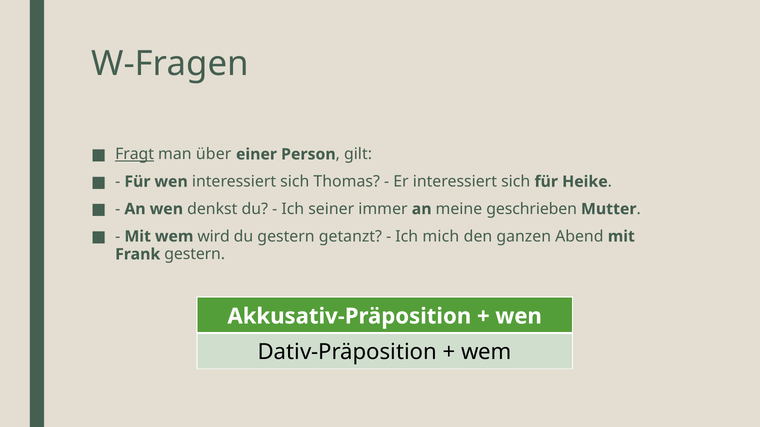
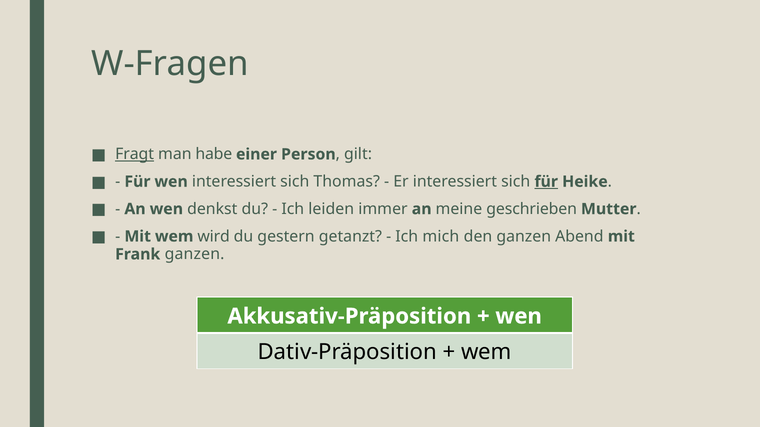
über: über -> habe
für at (546, 182) underline: none -> present
seiner: seiner -> leiden
Frank gestern: gestern -> ganzen
